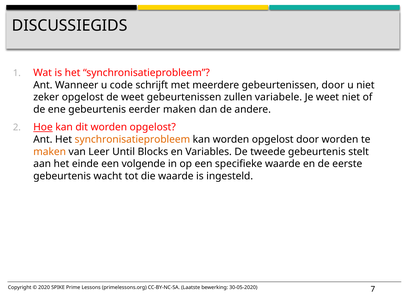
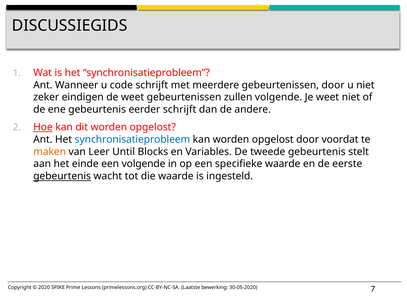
zeker opgelost: opgelost -> eindigen
zullen variabele: variabele -> volgende
eerder maken: maken -> schrijft
synchronisatieprobleem at (132, 139) colour: orange -> blue
door worden: worden -> voordat
gebeurtenis at (62, 176) underline: none -> present
